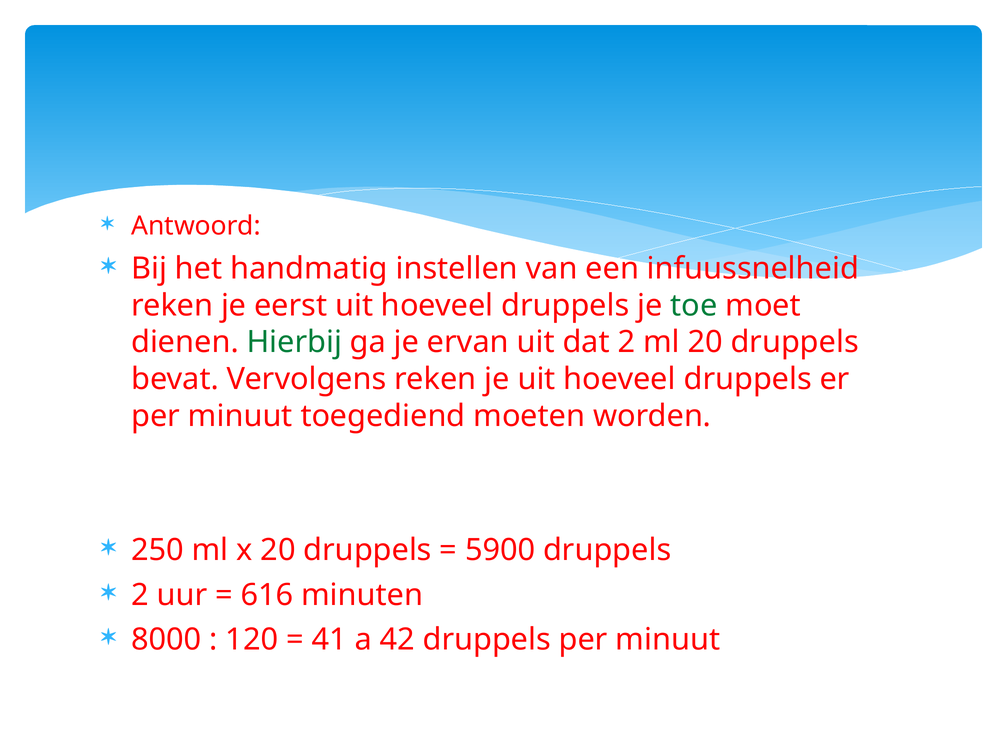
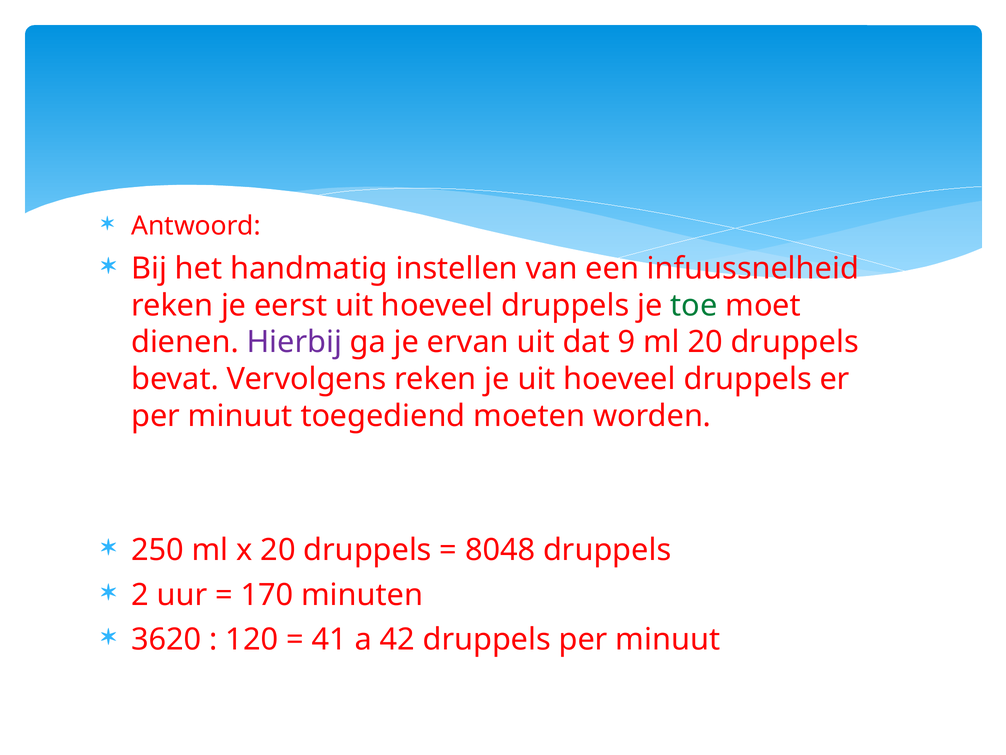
Hierbij colour: green -> purple
dat 2: 2 -> 9
5900: 5900 -> 8048
616: 616 -> 170
8000: 8000 -> 3620
